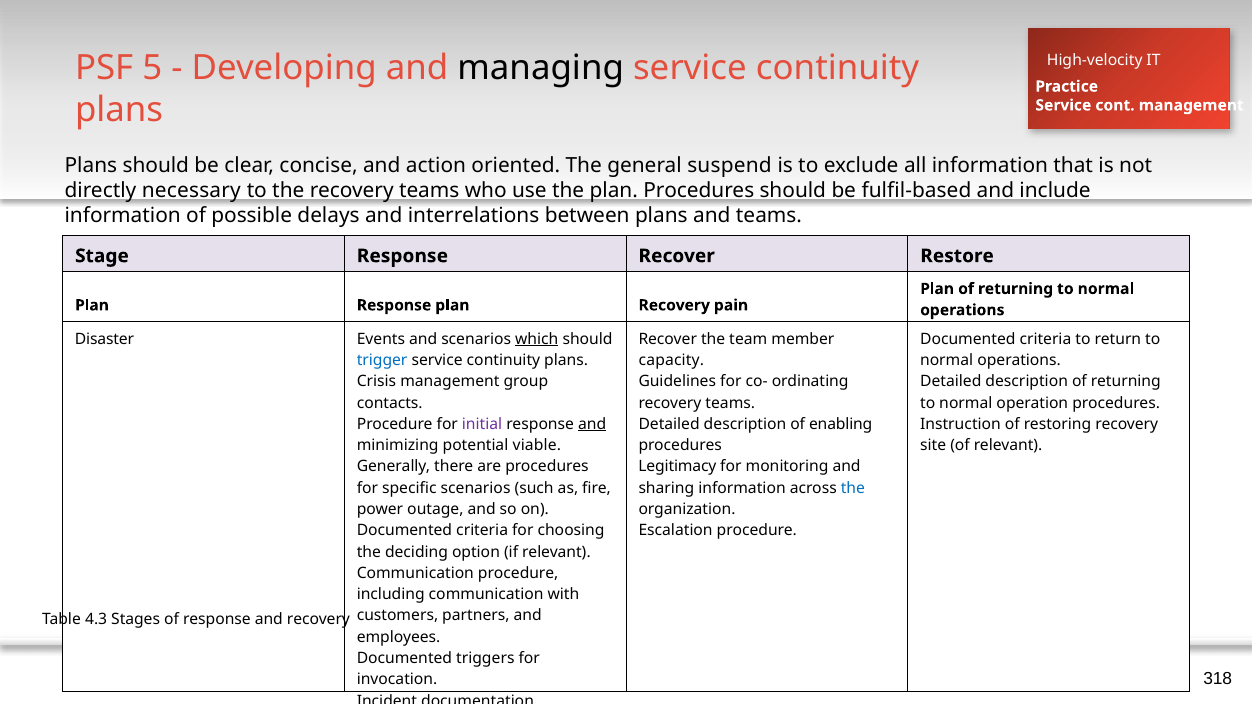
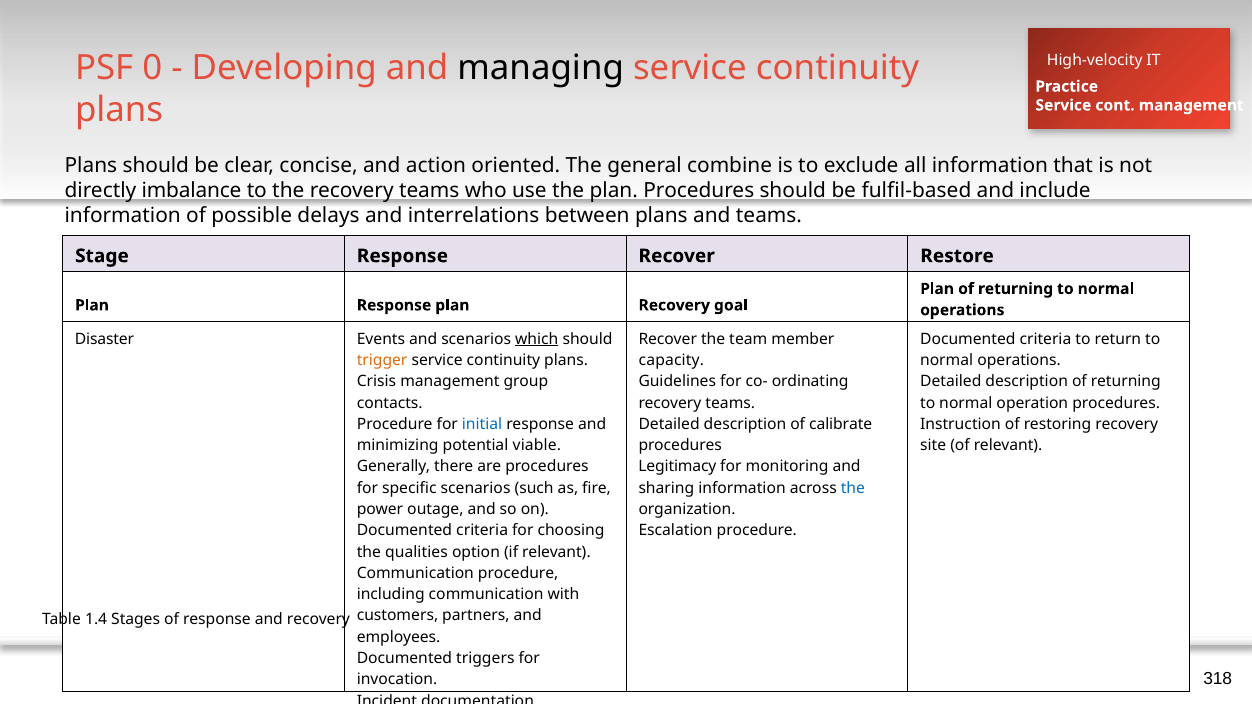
5: 5 -> 0
suspend: suspend -> combine
necessary: necessary -> imbalance
pain: pain -> goal
trigger colour: blue -> orange
initial colour: purple -> blue
and at (592, 424) underline: present -> none
enabling: enabling -> calibrate
deciding: deciding -> qualities
4.3: 4.3 -> 1.4
